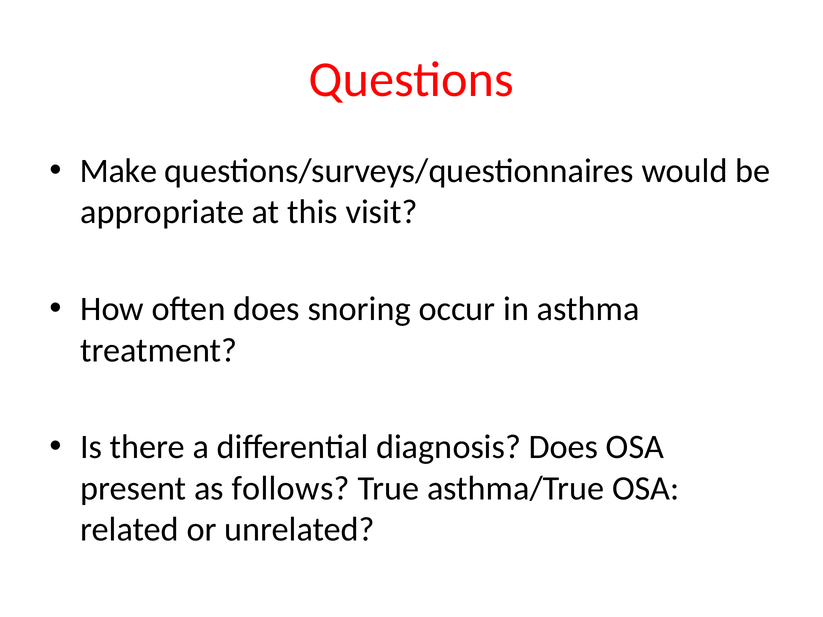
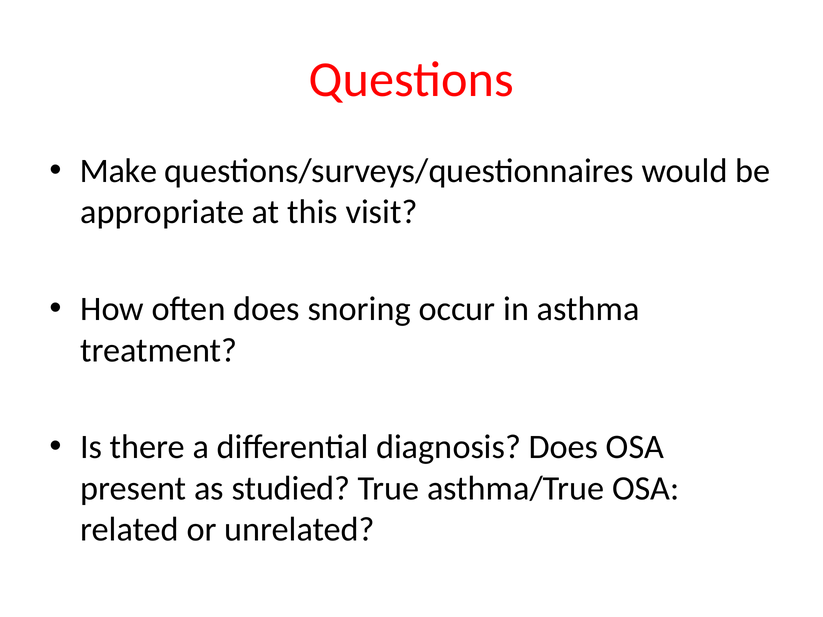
follows: follows -> studied
